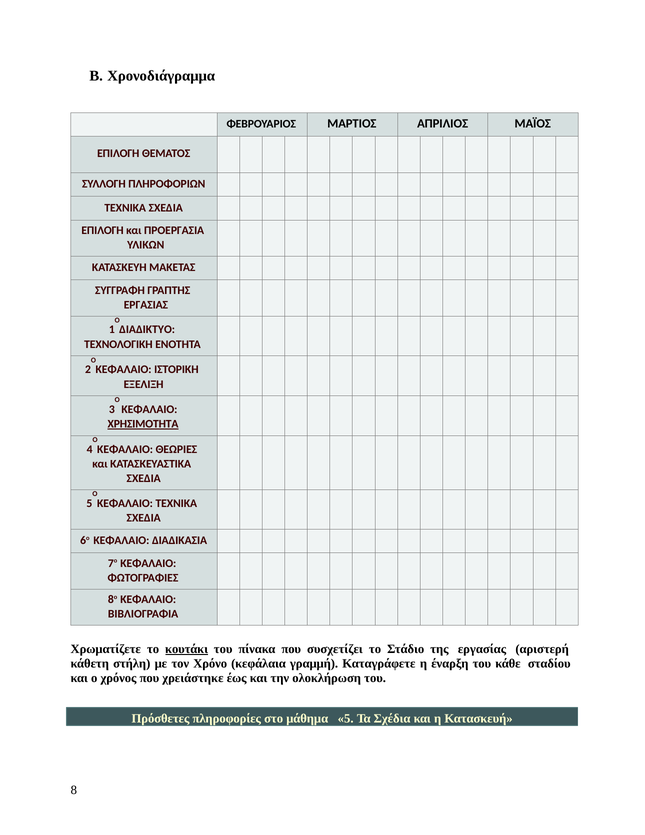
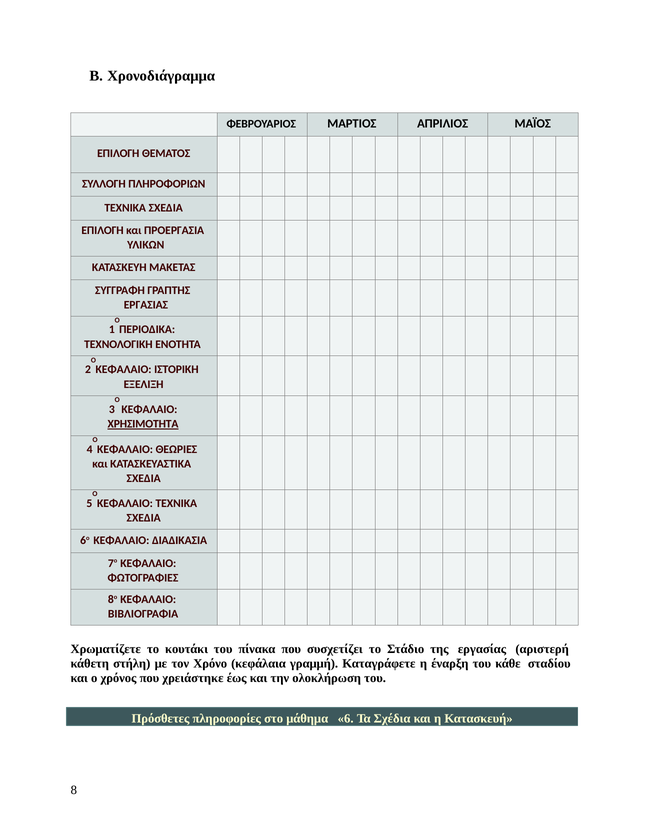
ΔΙΑΔΙΚΤΥΟ: ΔΙΑΔΙΚΤΥΟ -> ΠΕΡΙΟΔΙΚΑ
κουτάκι underline: present -> none
μάθημα 5: 5 -> 6
